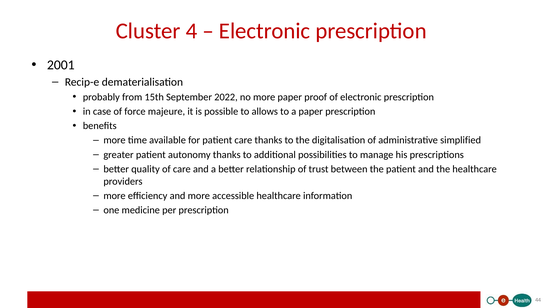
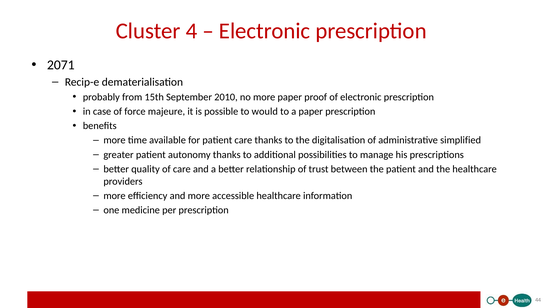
2001: 2001 -> 2071
2022: 2022 -> 2010
allows: allows -> would
